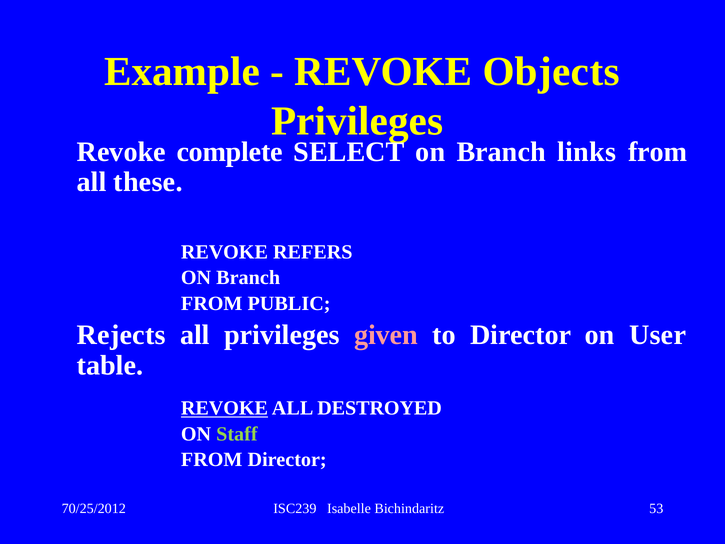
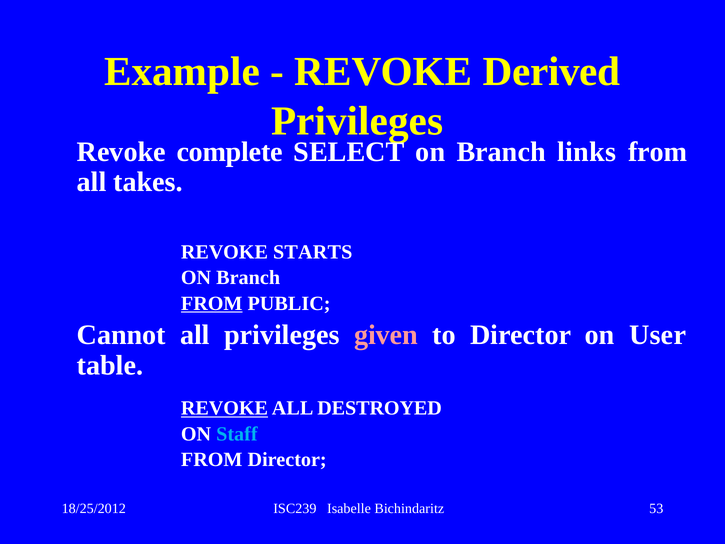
Objects: Objects -> Derived
these: these -> takes
REFERS: REFERS -> STARTS
FROM at (212, 303) underline: none -> present
Rejects: Rejects -> Cannot
Staff colour: light green -> light blue
70/25/2012: 70/25/2012 -> 18/25/2012
